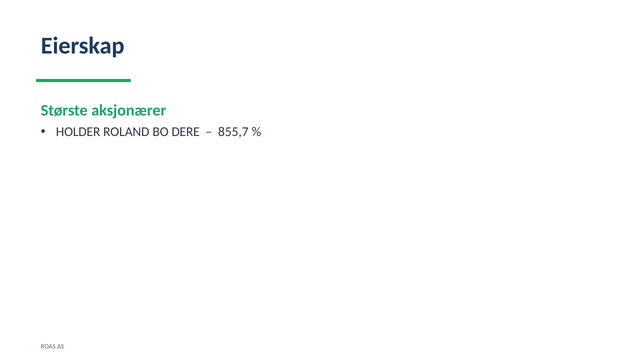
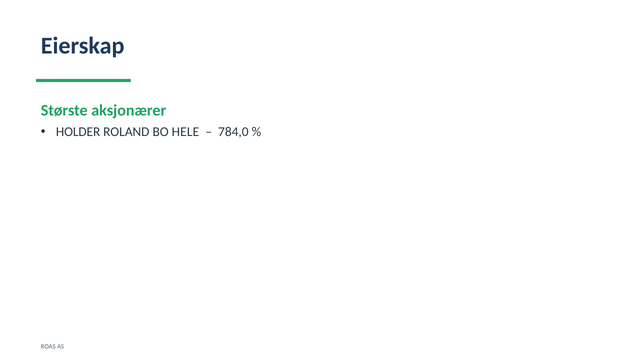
DERE: DERE -> HELE
855,7: 855,7 -> 784,0
